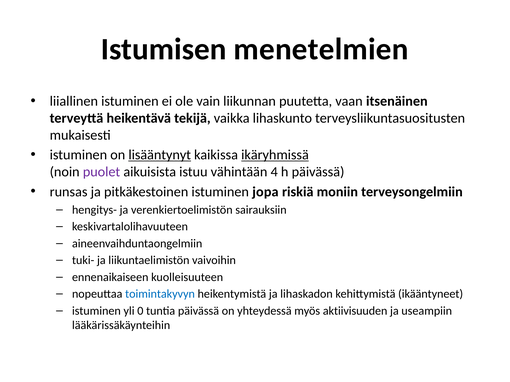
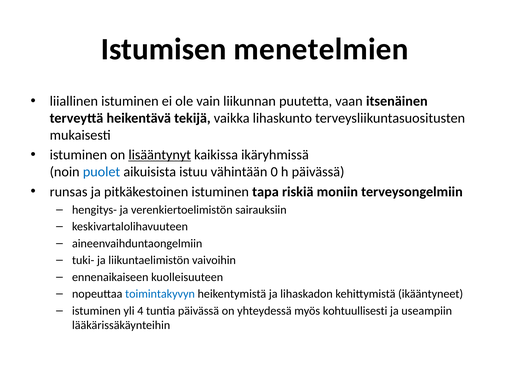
ikäryhmissä underline: present -> none
puolet colour: purple -> blue
4: 4 -> 0
jopa: jopa -> tapa
0: 0 -> 4
aktiivisuuden: aktiivisuuden -> kohtuullisesti
